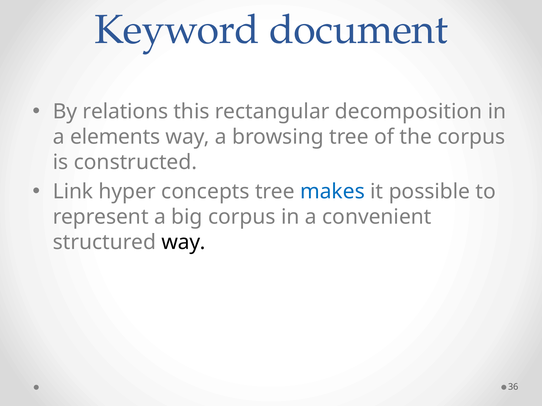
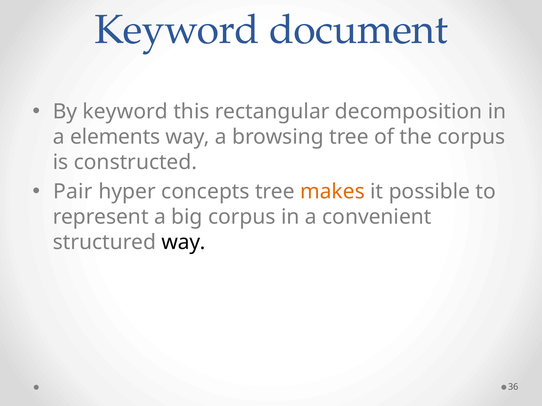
By relations: relations -> keyword
Link: Link -> Pair
makes colour: blue -> orange
